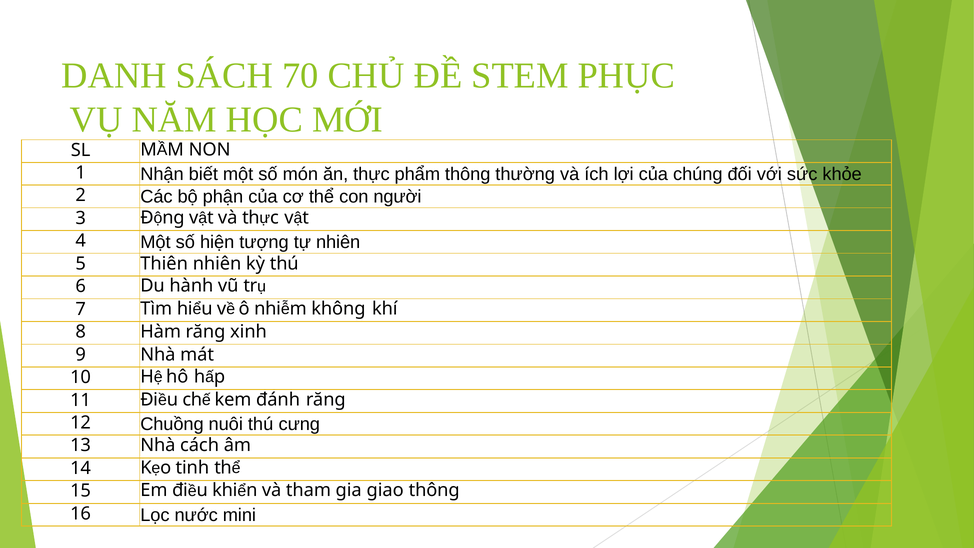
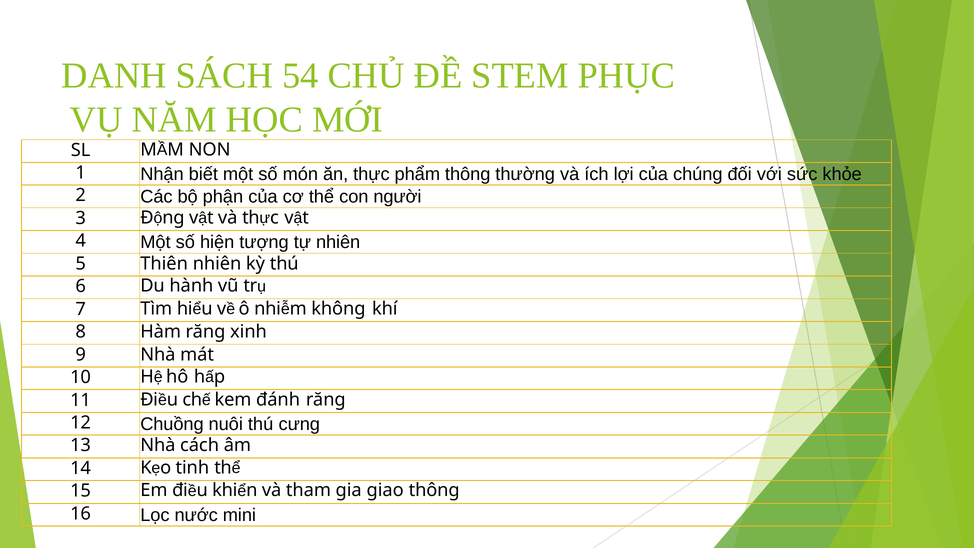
70: 70 -> 54
